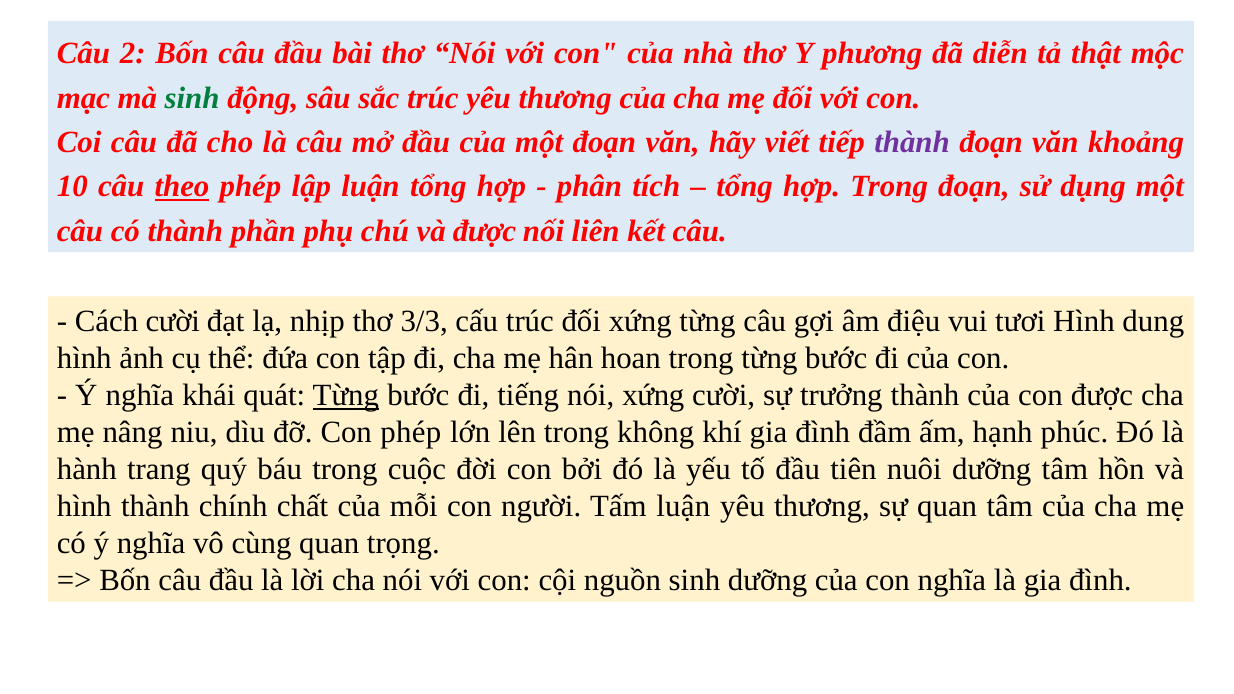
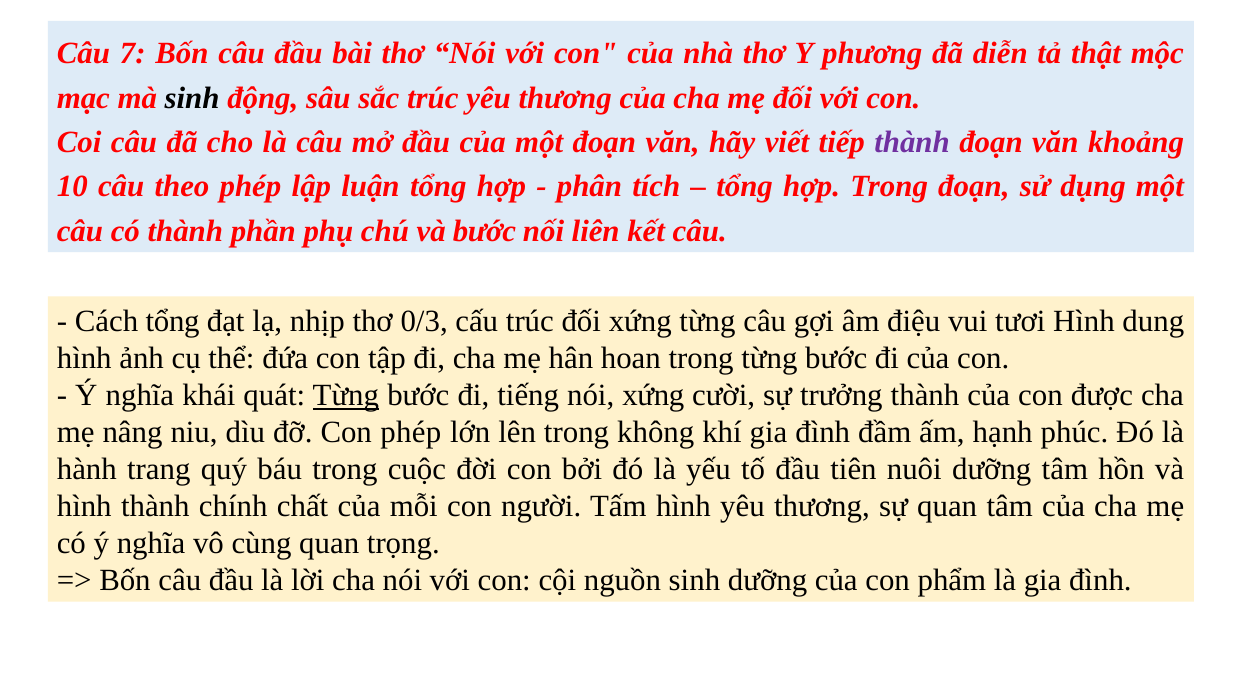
2: 2 -> 7
sinh at (192, 98) colour: green -> black
theo underline: present -> none
và được: được -> bước
Cách cười: cười -> tổng
3/3: 3/3 -> 0/3
Tấm luận: luận -> hình
con nghĩa: nghĩa -> phẩm
